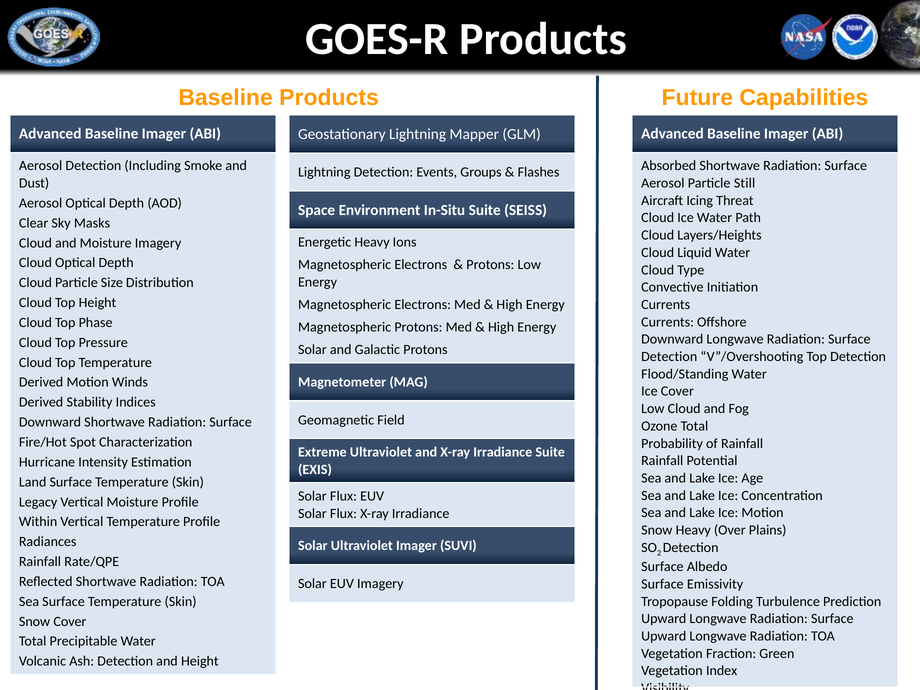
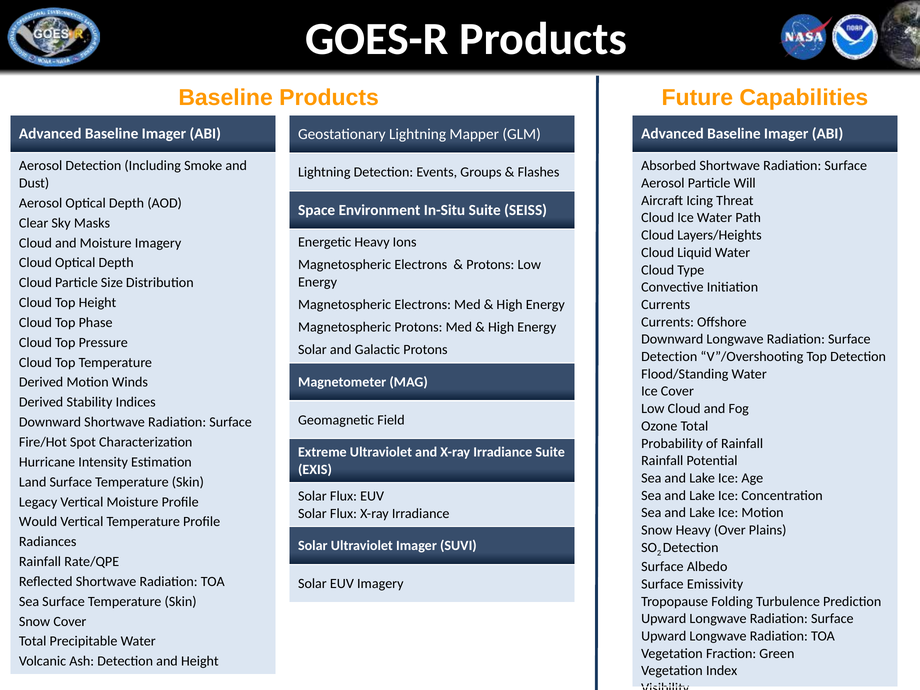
Still: Still -> Will
Within: Within -> Would
